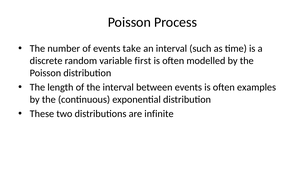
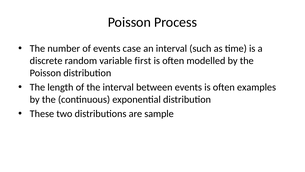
take: take -> case
infinite: infinite -> sample
